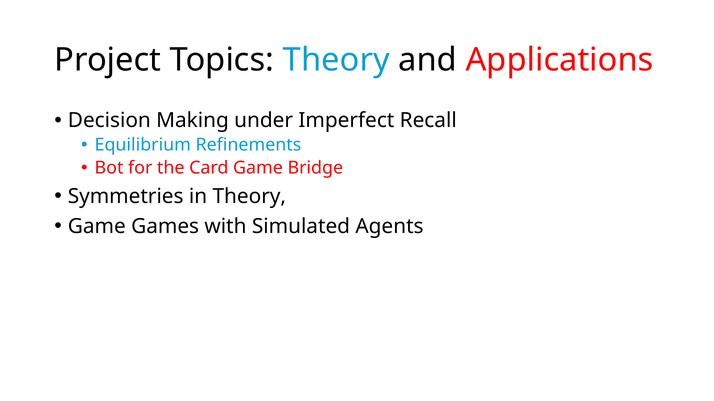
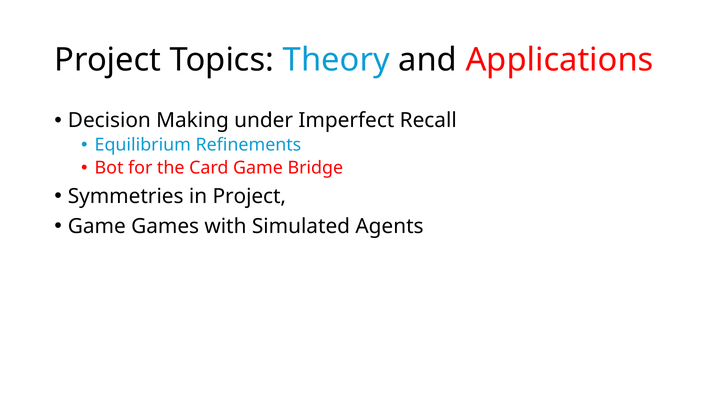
in Theory: Theory -> Project
